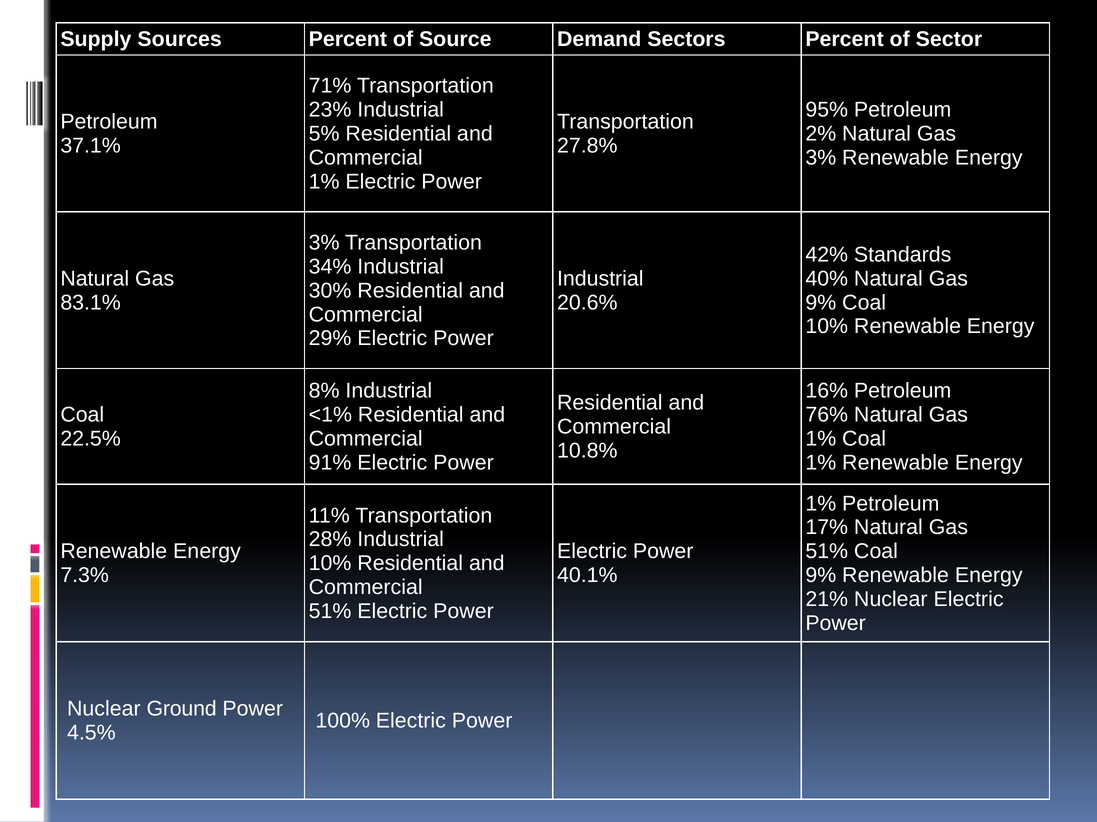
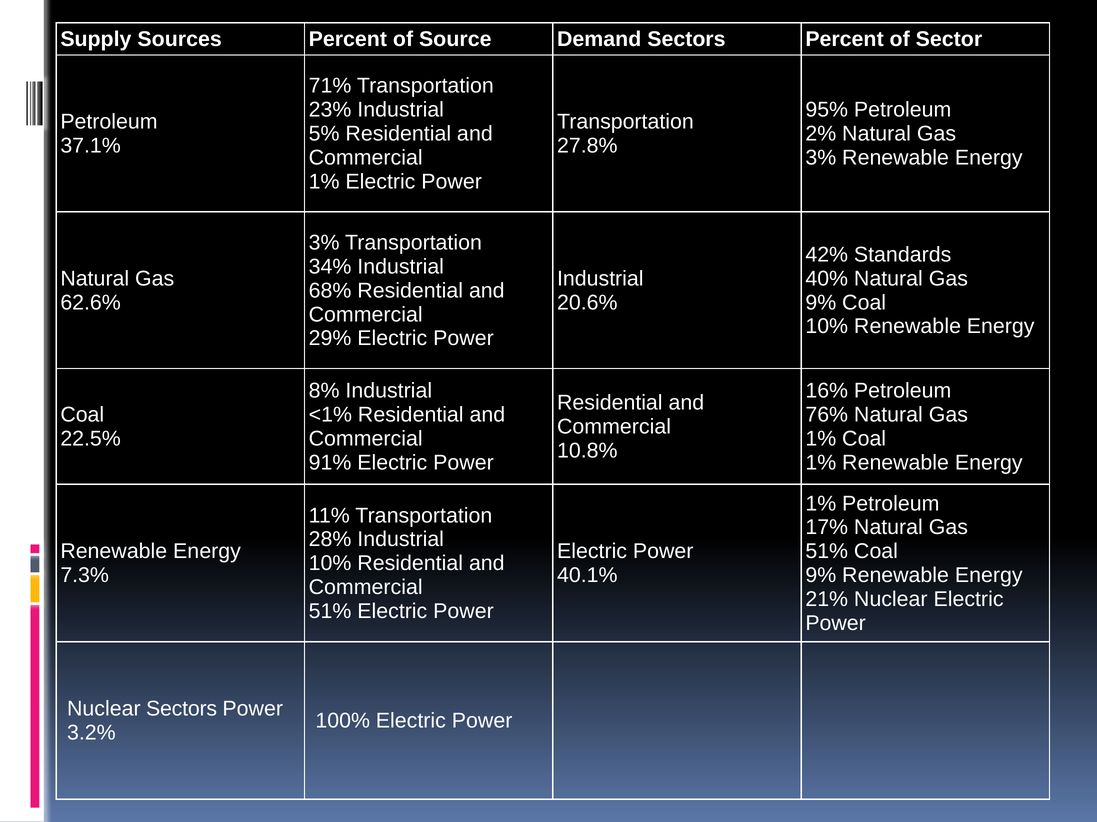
30%: 30% -> 68%
83.1%: 83.1% -> 62.6%
Nuclear Ground: Ground -> Sectors
4.5%: 4.5% -> 3.2%
